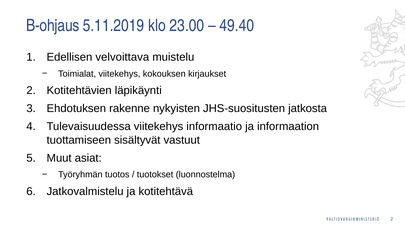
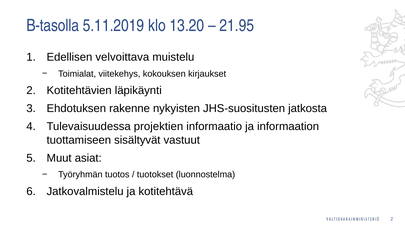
B-ohjaus: B-ohjaus -> B-tasolla
23.00: 23.00 -> 13.20
49.40: 49.40 -> 21.95
Tulevaisuudessa viitekehys: viitekehys -> projektien
